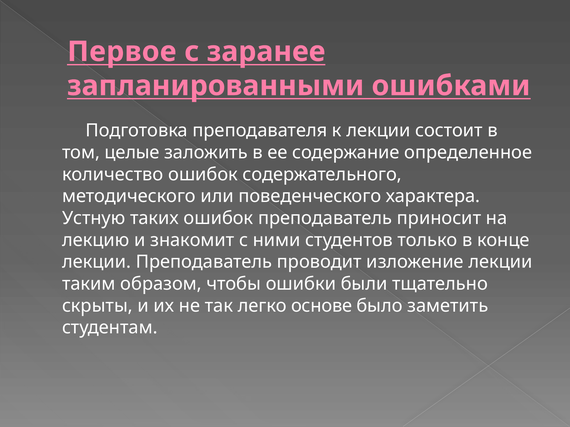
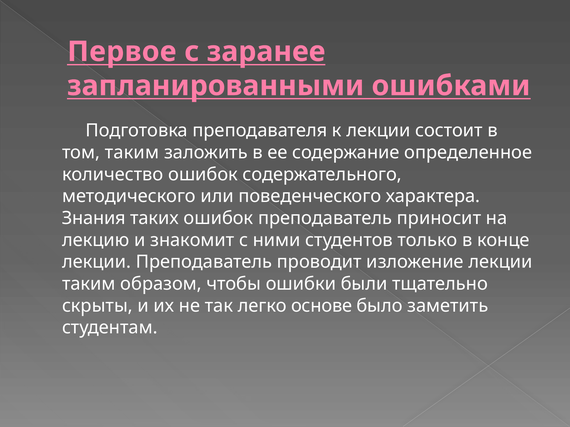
том целые: целые -> таким
Устную: Устную -> Знания
